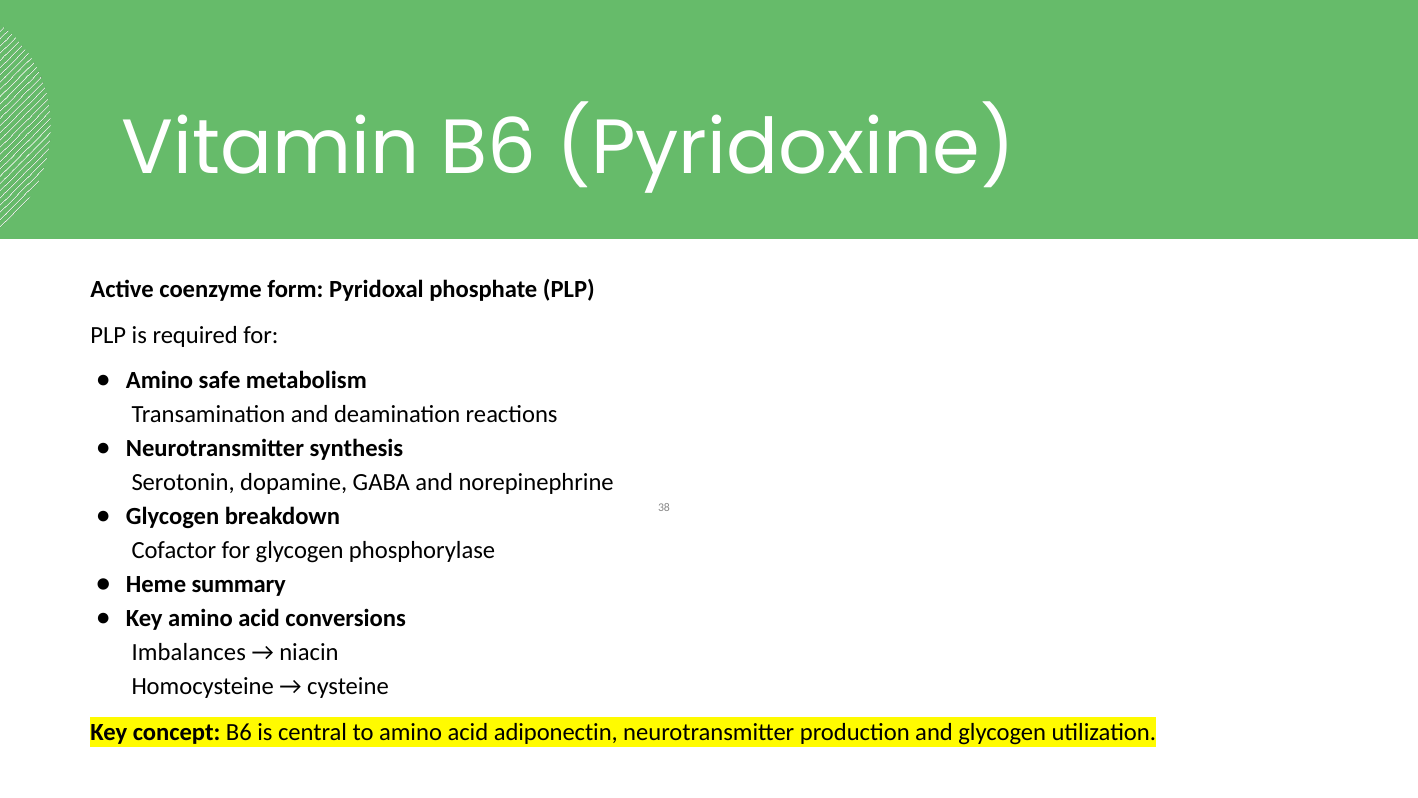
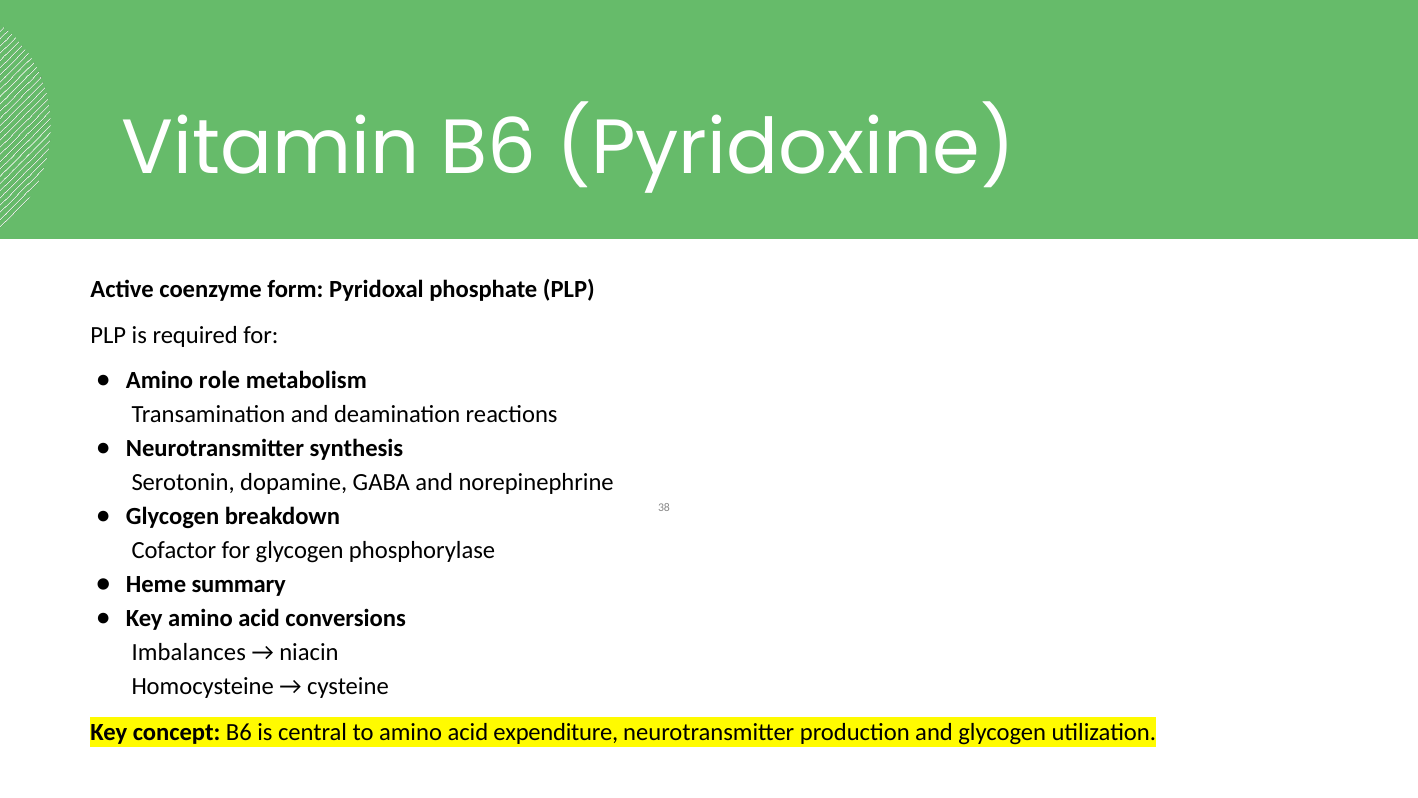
safe: safe -> role
adiponectin: adiponectin -> expenditure
